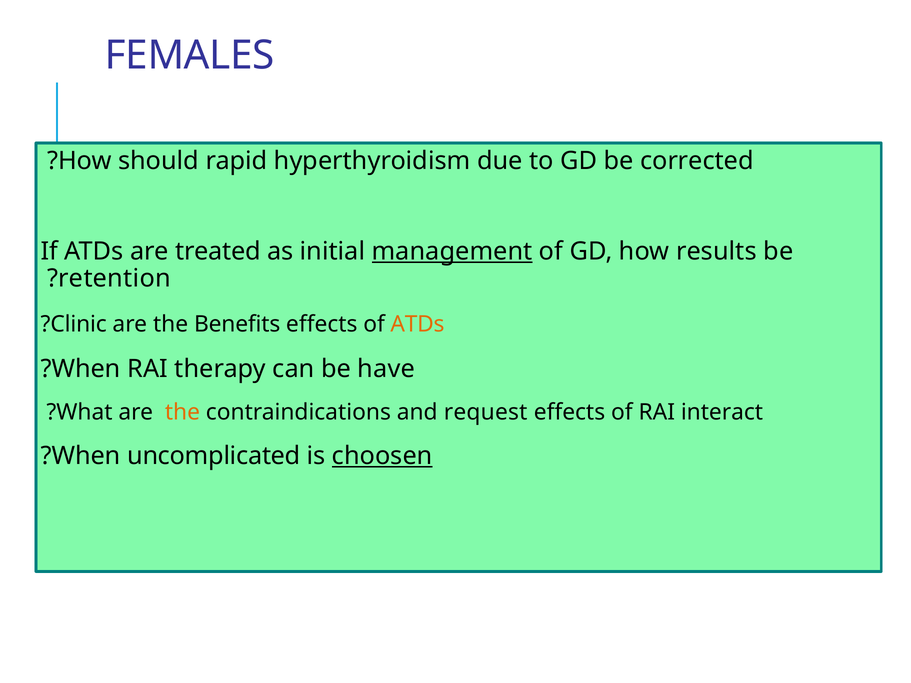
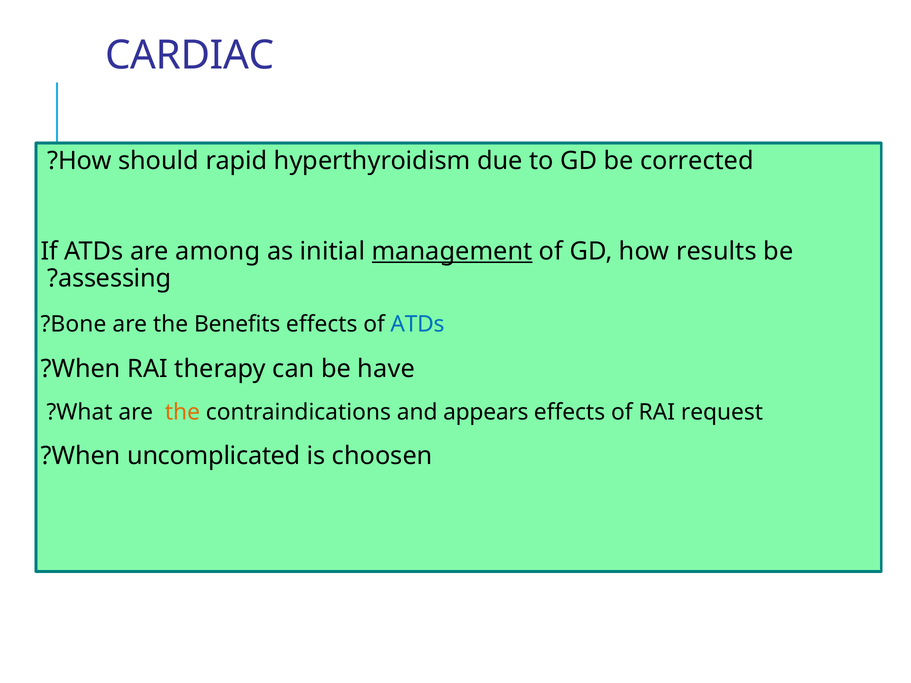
FEMALES: FEMALES -> CARDIAC
treated: treated -> among
retention: retention -> assessing
Clinic: Clinic -> Bone
ATDs at (417, 325) colour: orange -> blue
request: request -> appears
interact: interact -> request
choosen underline: present -> none
